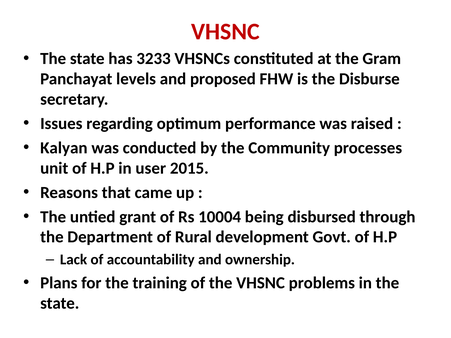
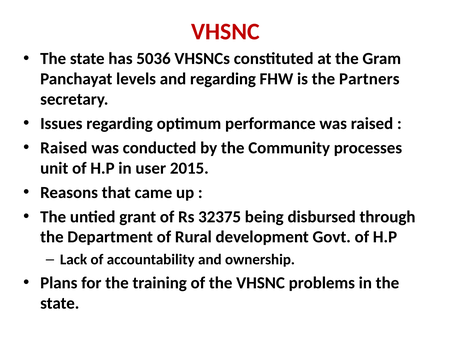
3233: 3233 -> 5036
and proposed: proposed -> regarding
Disburse: Disburse -> Partners
Kalyan at (64, 148): Kalyan -> Raised
10004: 10004 -> 32375
